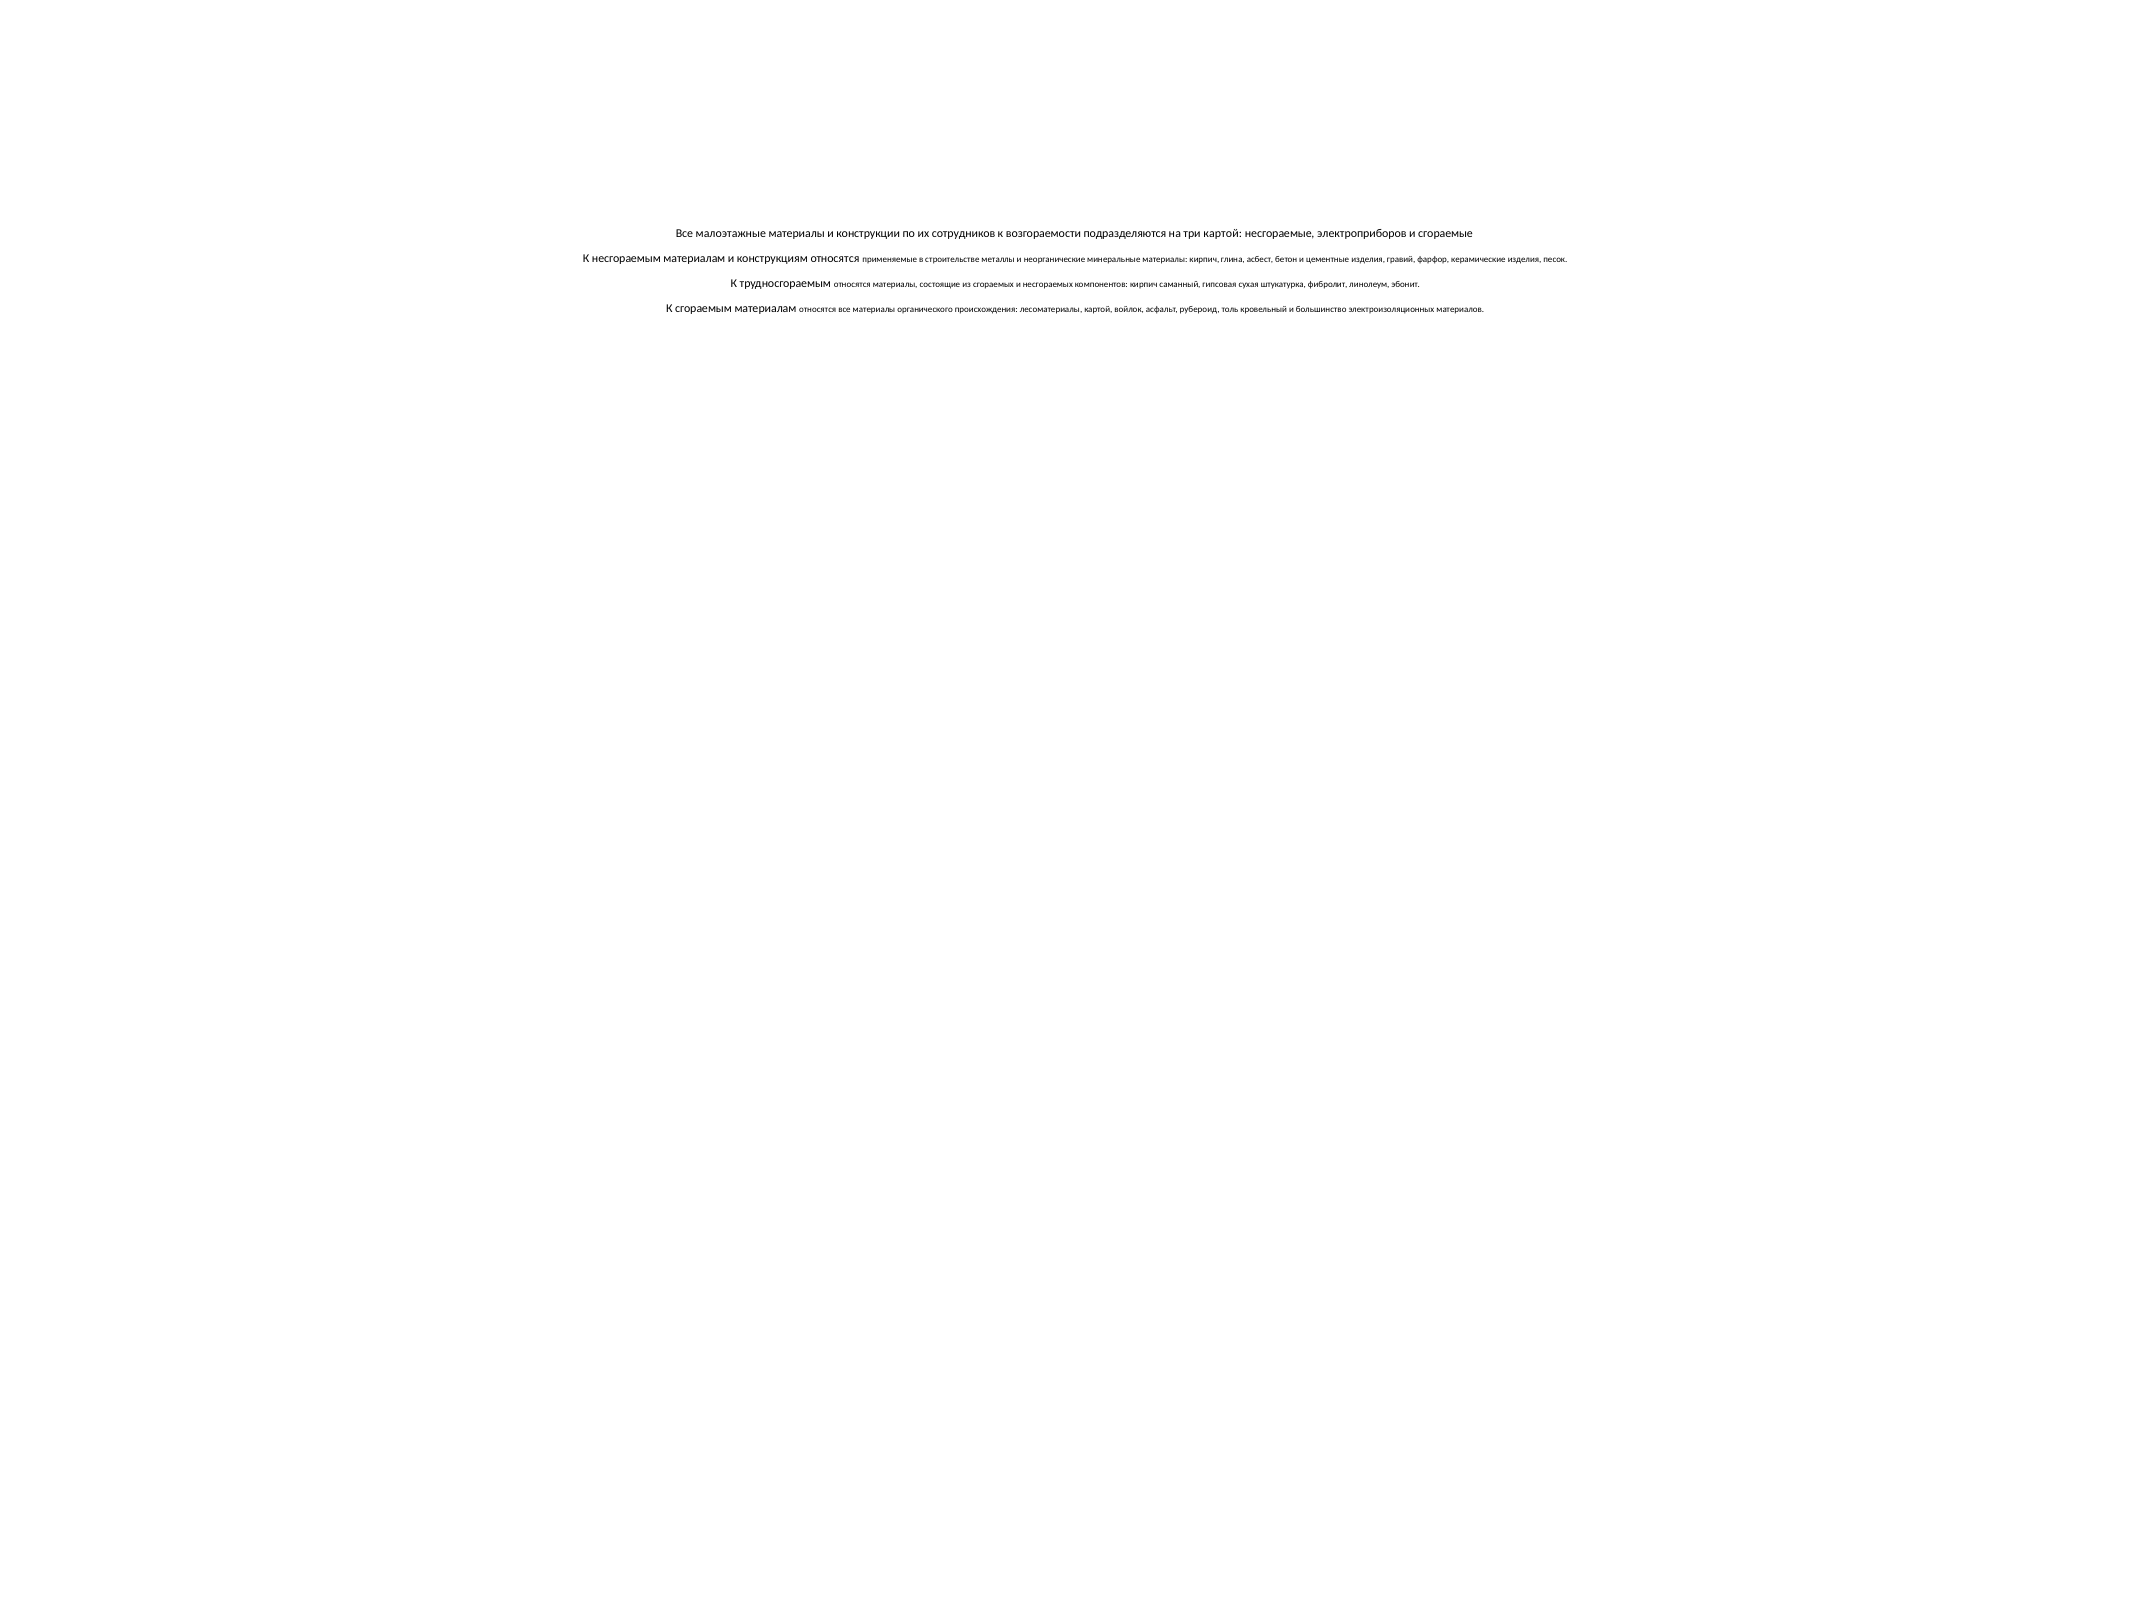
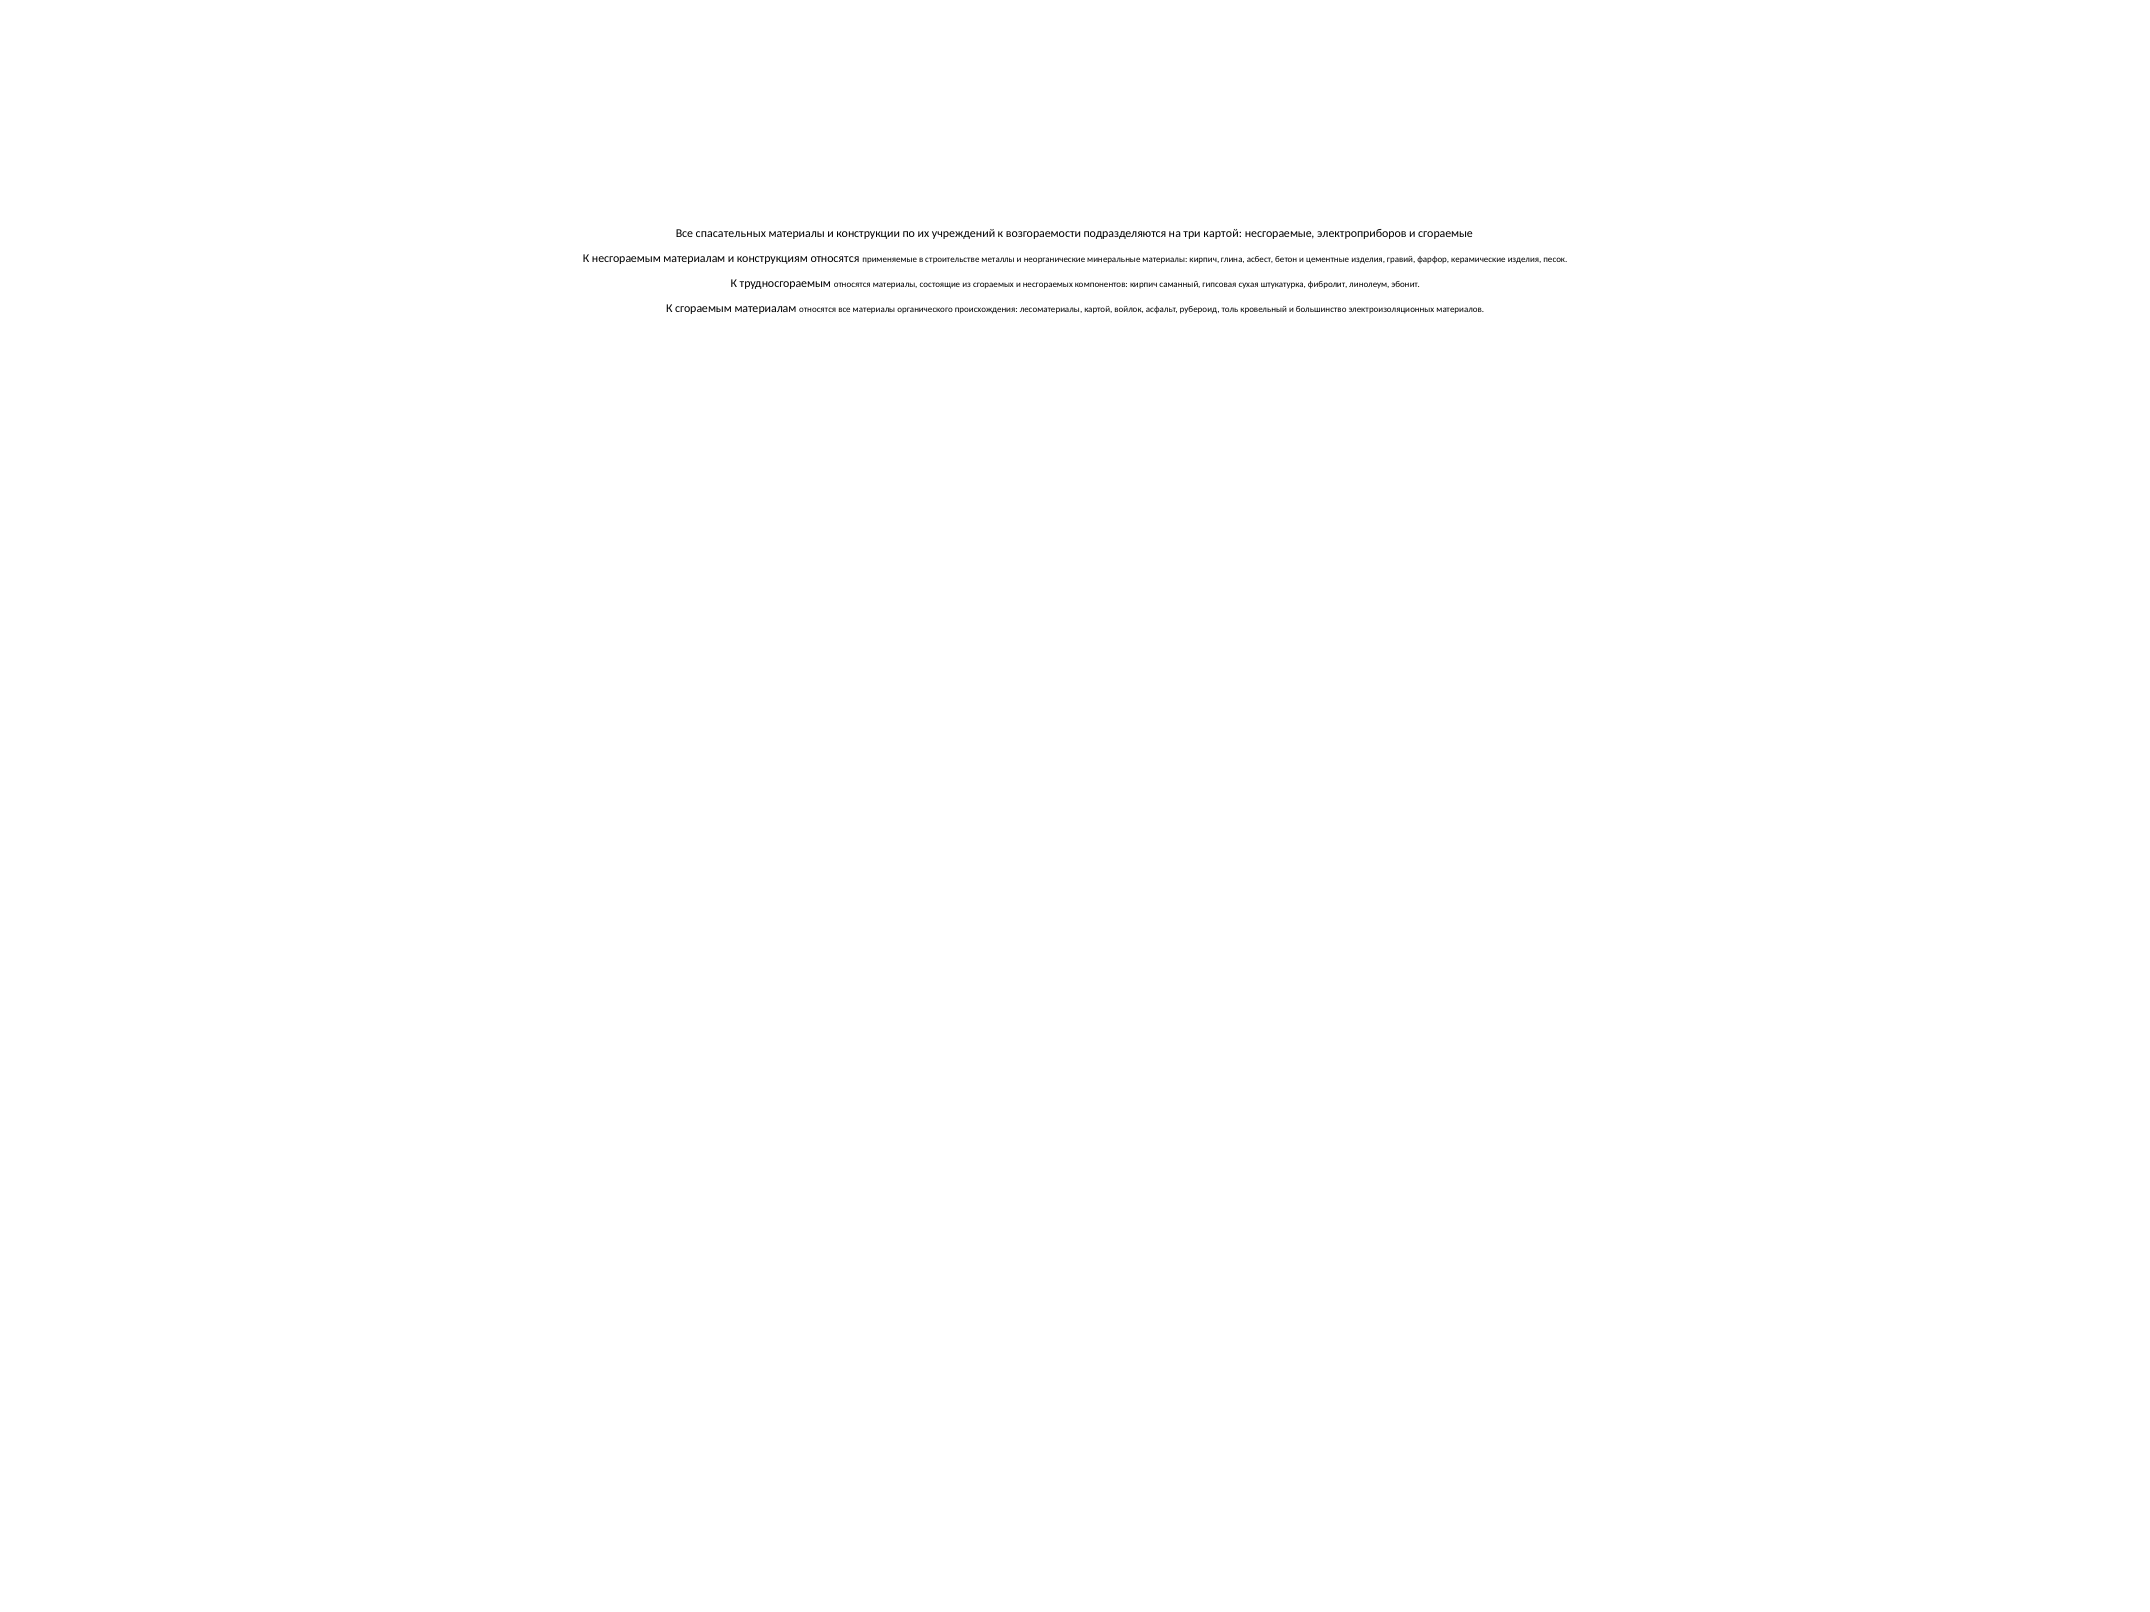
малоэтажные: малоэтажные -> спасательных
сотрудников: сотрудников -> учреждений
